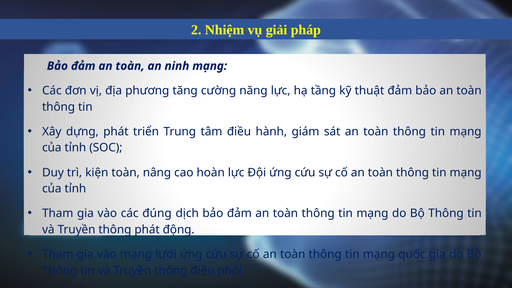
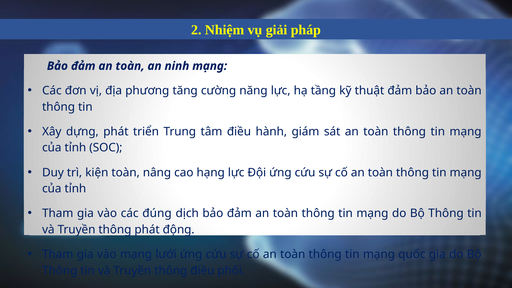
hoàn: hoàn -> hạng
